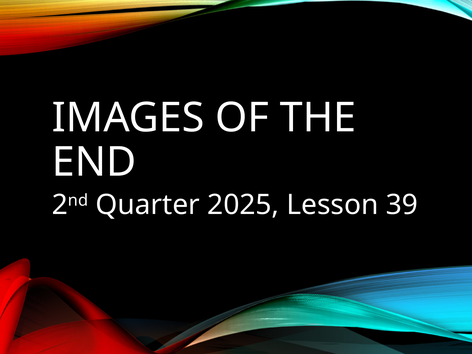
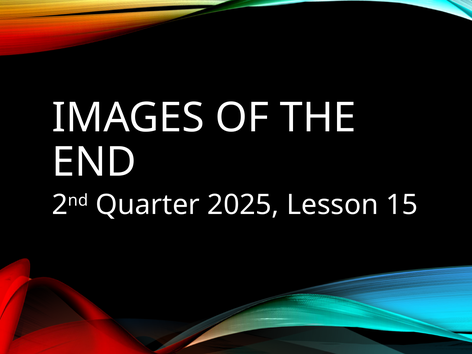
39: 39 -> 15
